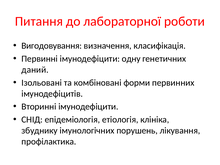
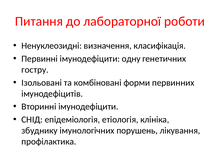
Вигодовування: Вигодовування -> Ненуклеозидні
даний: даний -> гостру
